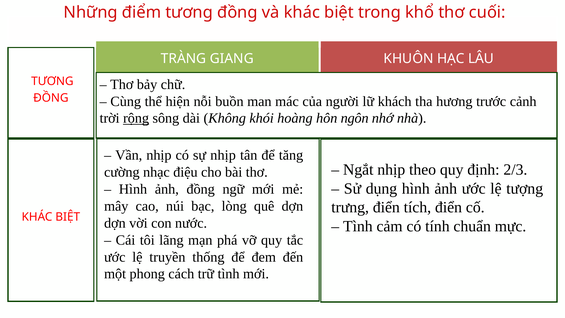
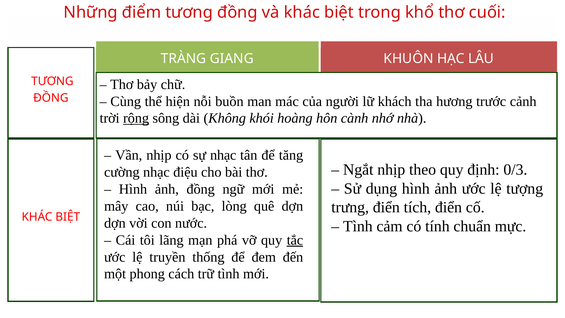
ngôn: ngôn -> cành
sự nhịp: nhịp -> nhạc
2/3: 2/3 -> 0/3
tắc underline: none -> present
